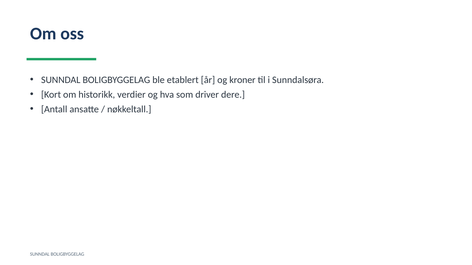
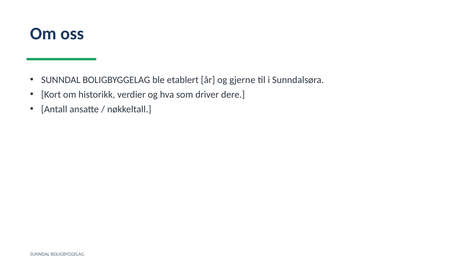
kroner: kroner -> gjerne
